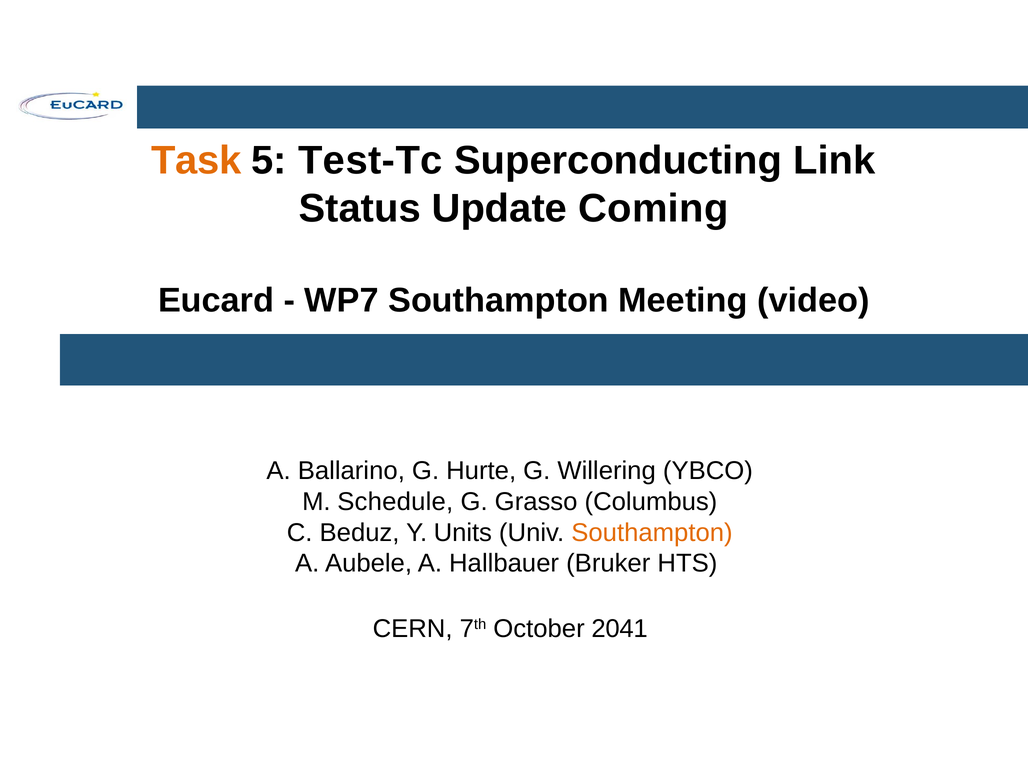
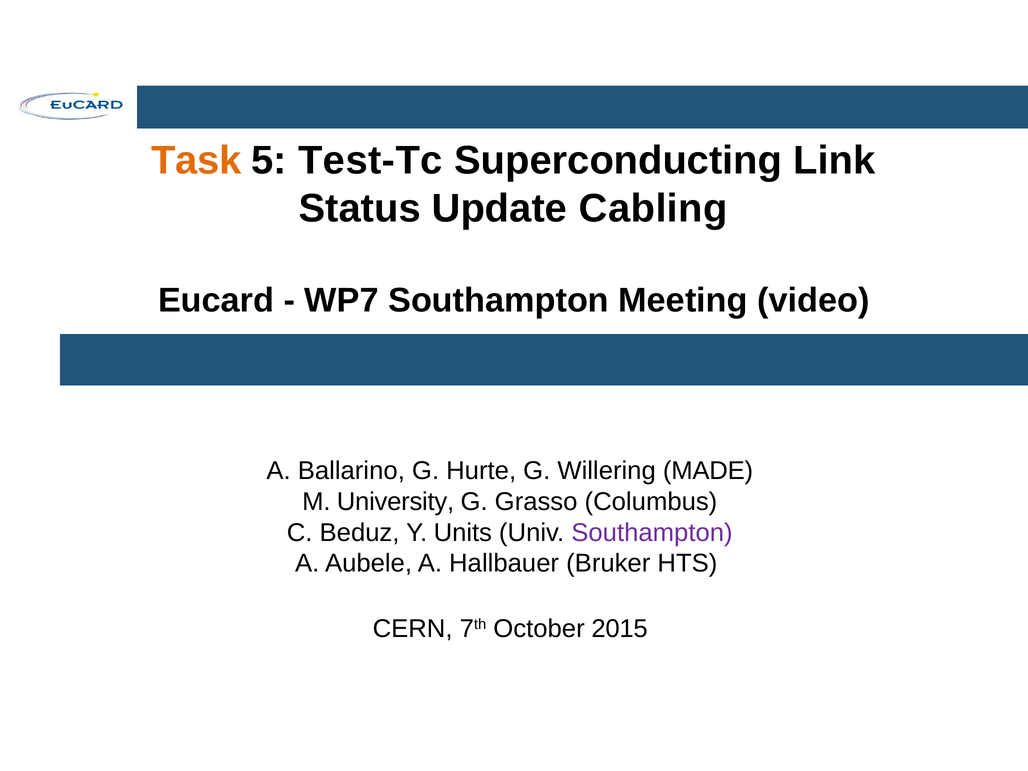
Coming: Coming -> Cabling
YBCO: YBCO -> MADE
Schedule: Schedule -> University
Southampton at (652, 533) colour: orange -> purple
2041: 2041 -> 2015
